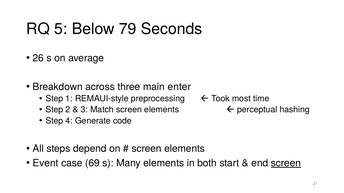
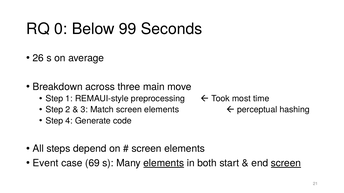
5: 5 -> 0
79: 79 -> 99
enter: enter -> move
elements at (164, 163) underline: none -> present
